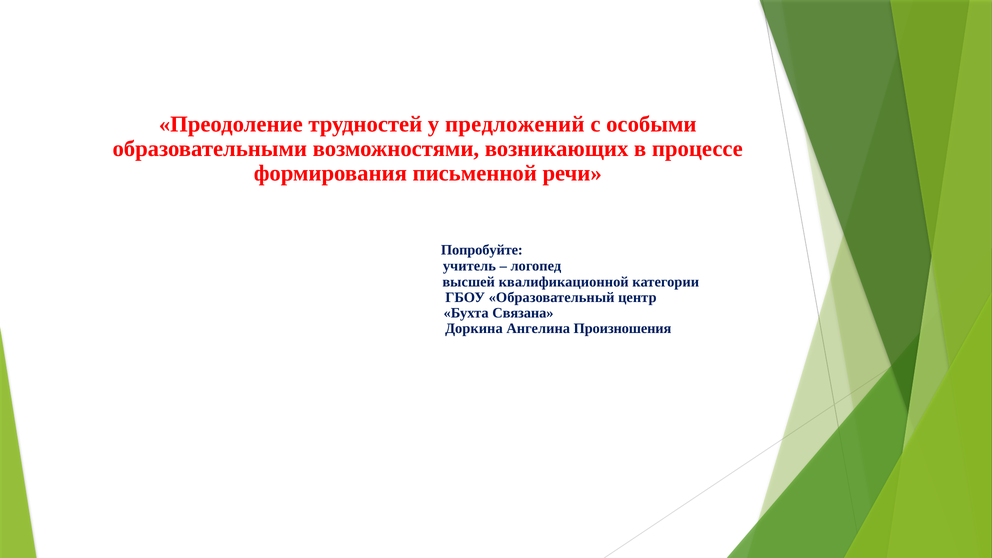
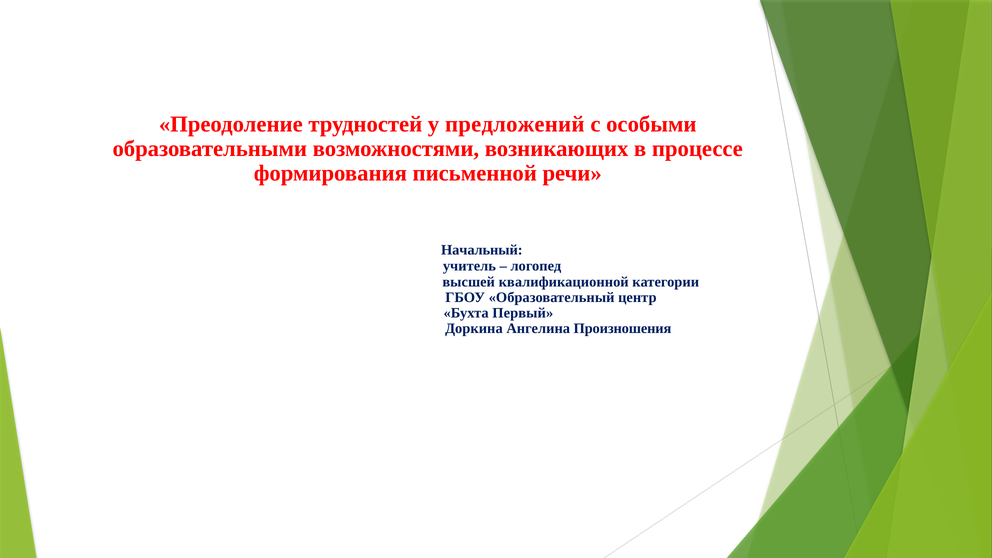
Попробуйте: Попробуйте -> Начальный
Связана: Связана -> Первый
